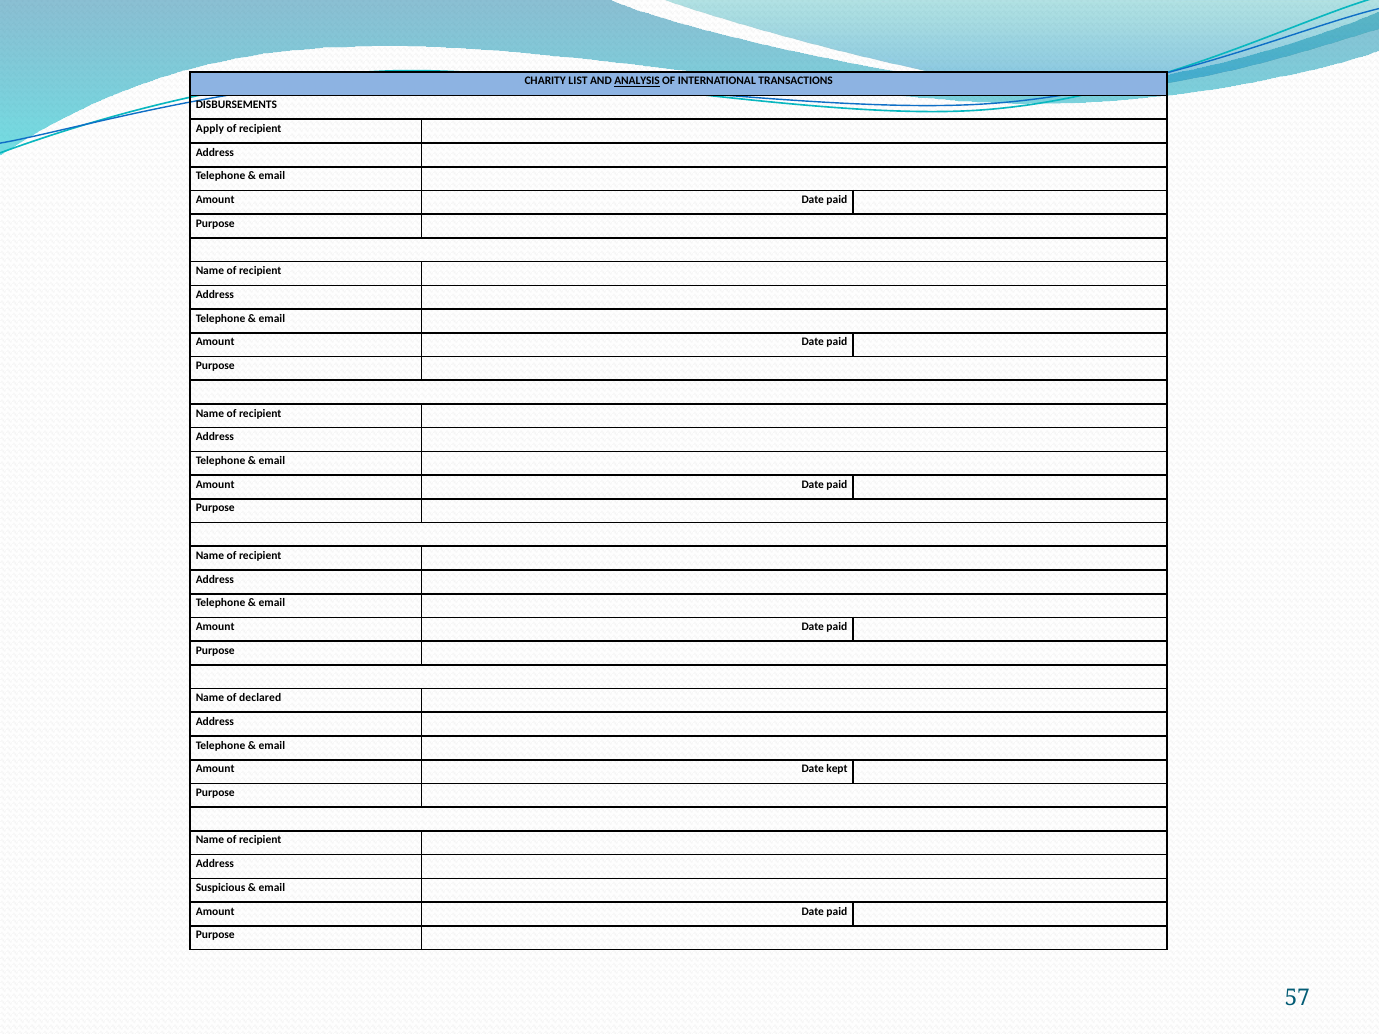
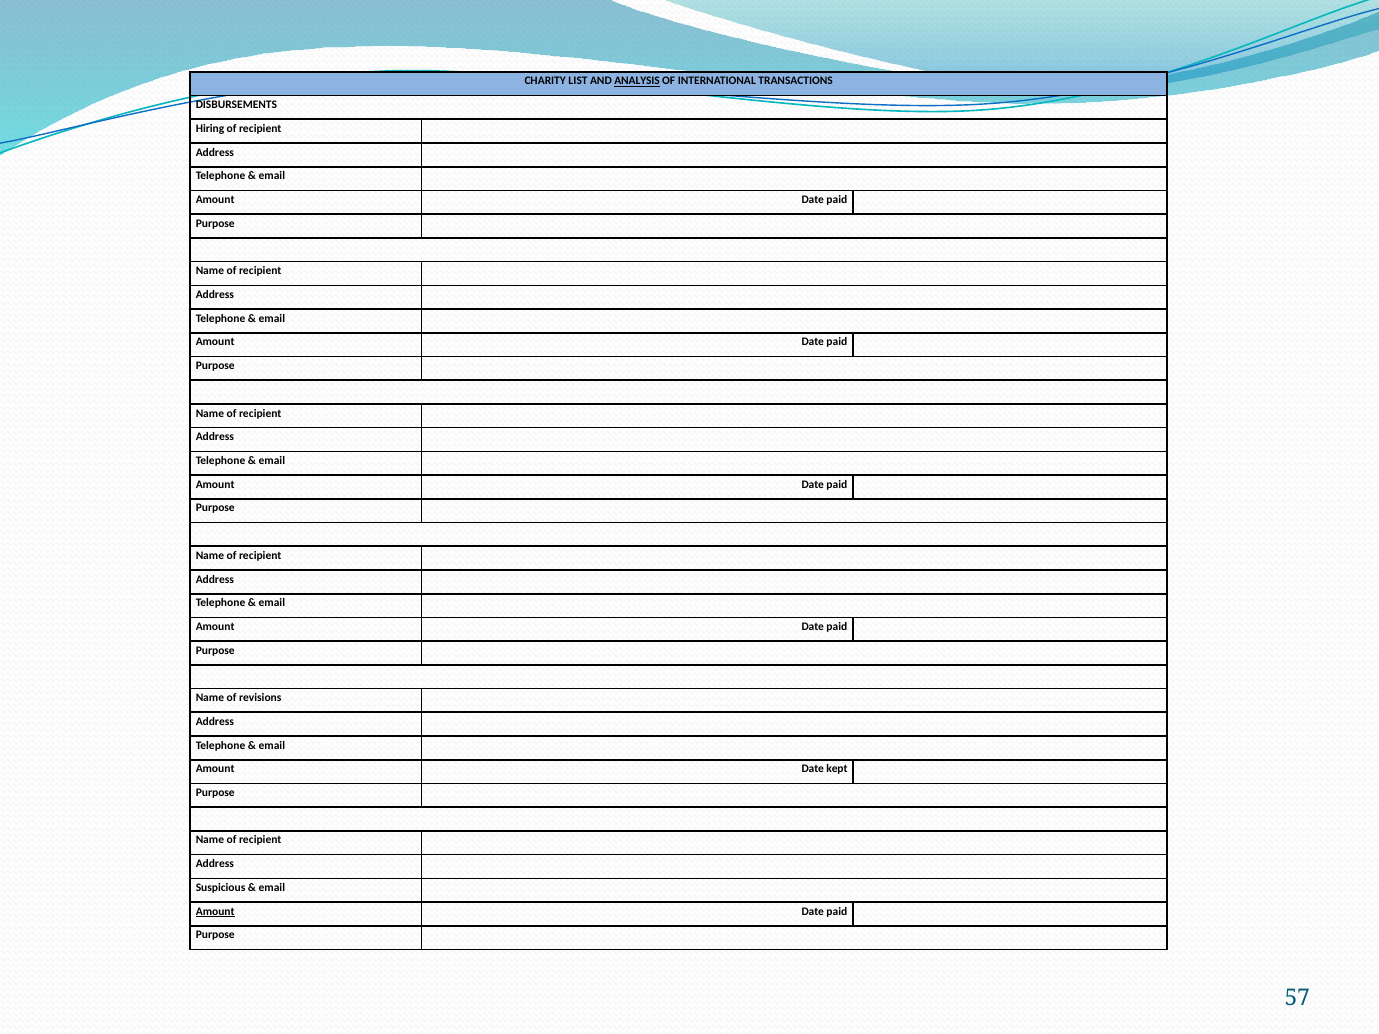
Apply: Apply -> Hiring
declared: declared -> revisions
Amount at (215, 912) underline: none -> present
